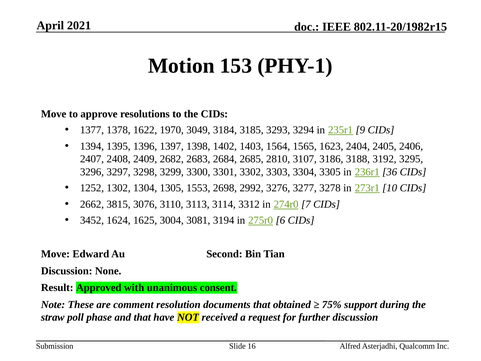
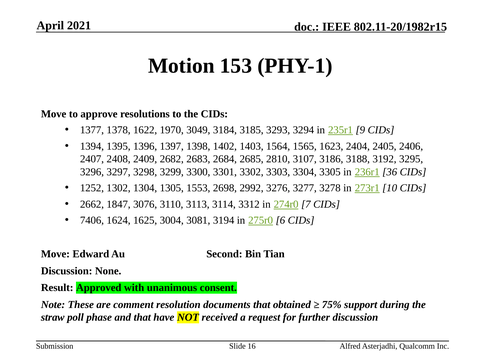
3815: 3815 -> 1847
3452: 3452 -> 7406
